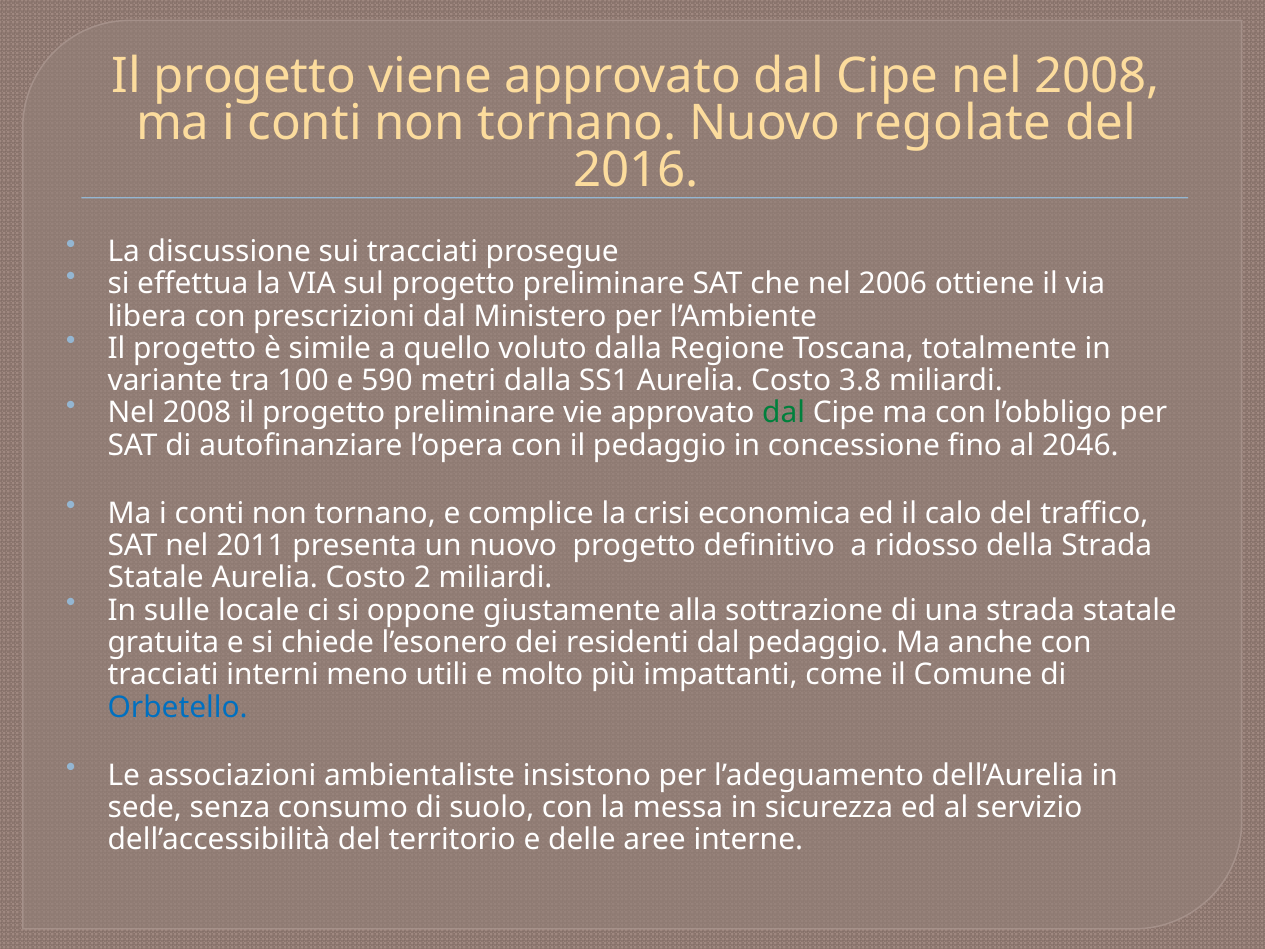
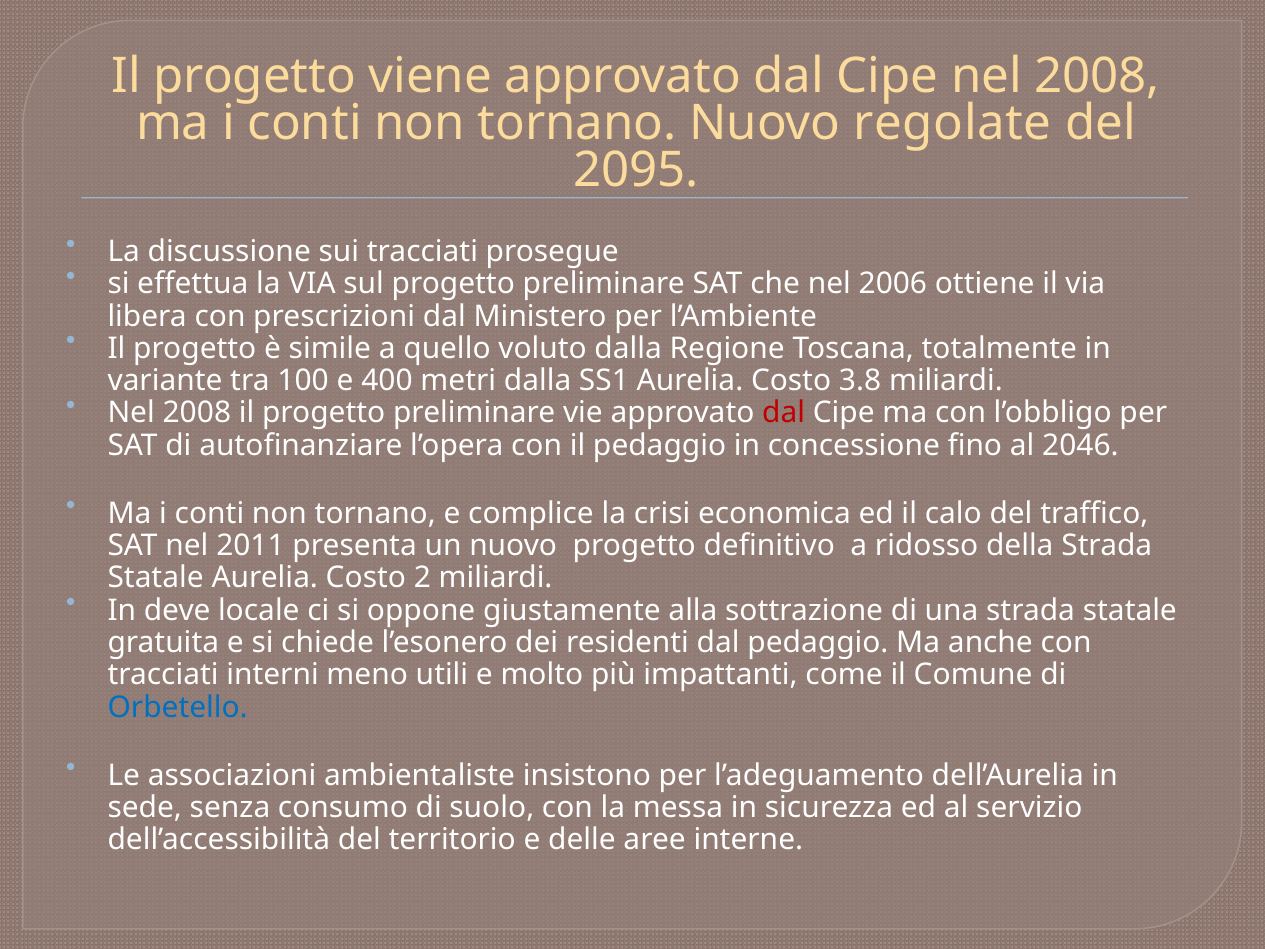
2016: 2016 -> 2095
590: 590 -> 400
dal at (784, 413) colour: green -> red
sulle: sulle -> deve
